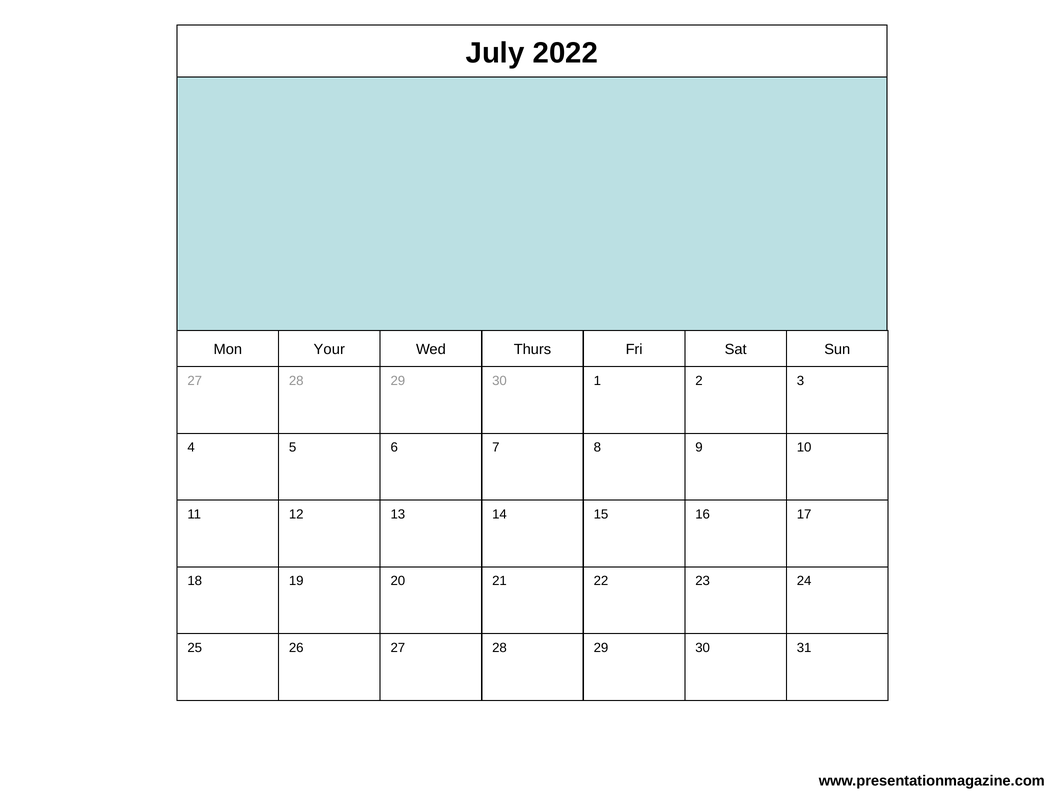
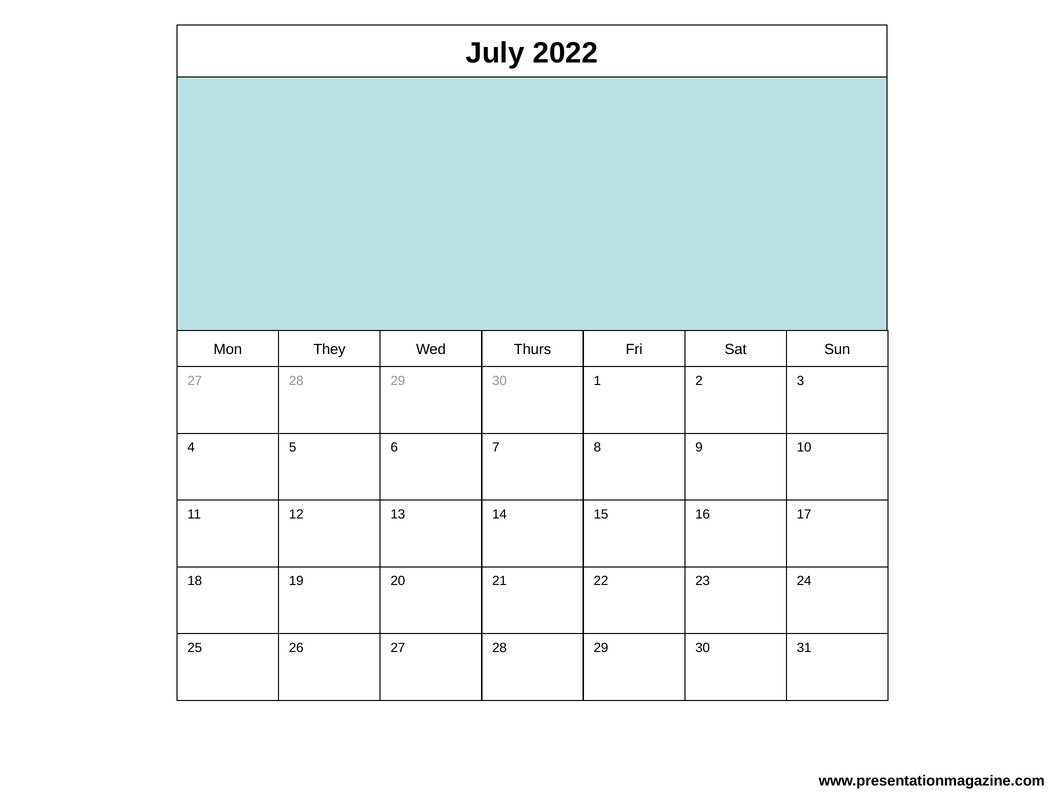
Your: Your -> They
